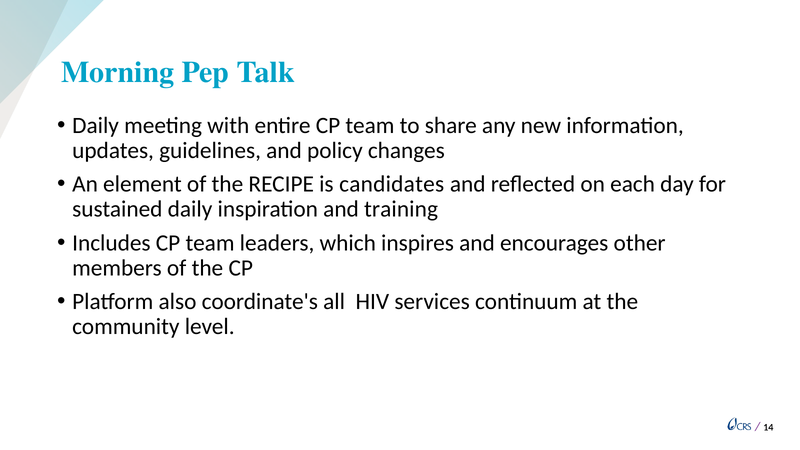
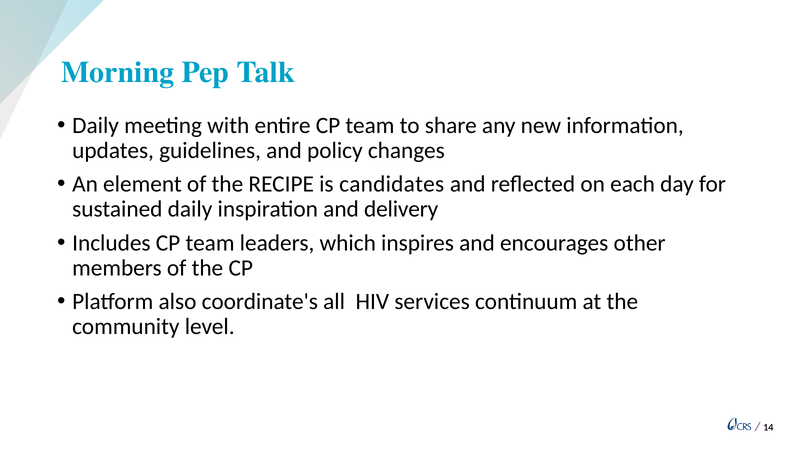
training: training -> delivery
